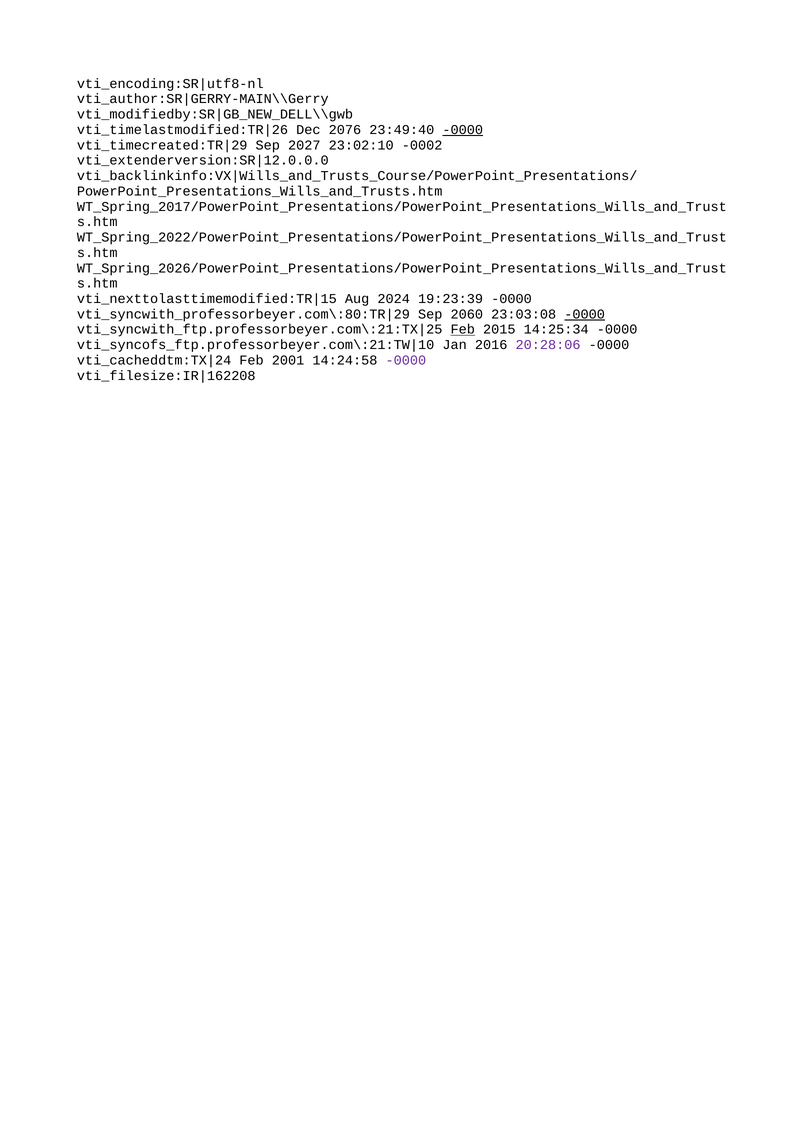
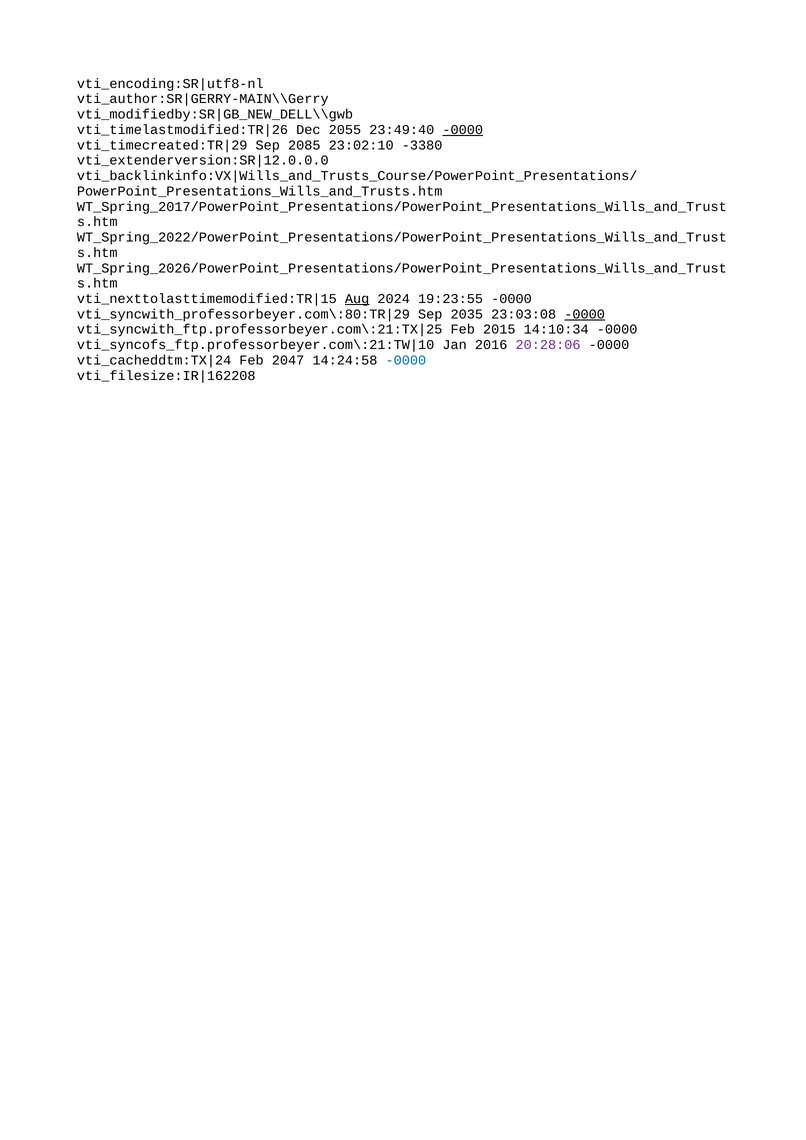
2076: 2076 -> 2055
2027: 2027 -> 2085
-0002: -0002 -> -3380
Aug underline: none -> present
19:23:39: 19:23:39 -> 19:23:55
2060: 2060 -> 2035
Feb at (463, 329) underline: present -> none
14:25:34: 14:25:34 -> 14:10:34
2001: 2001 -> 2047
-0000 at (406, 360) colour: purple -> blue
